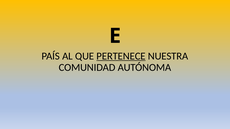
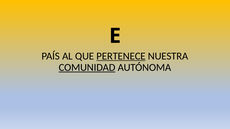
COMUNIDAD underline: none -> present
